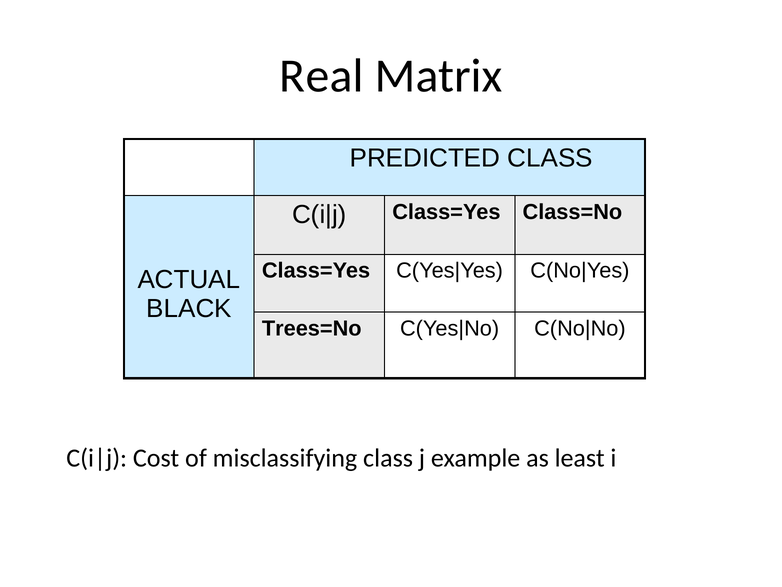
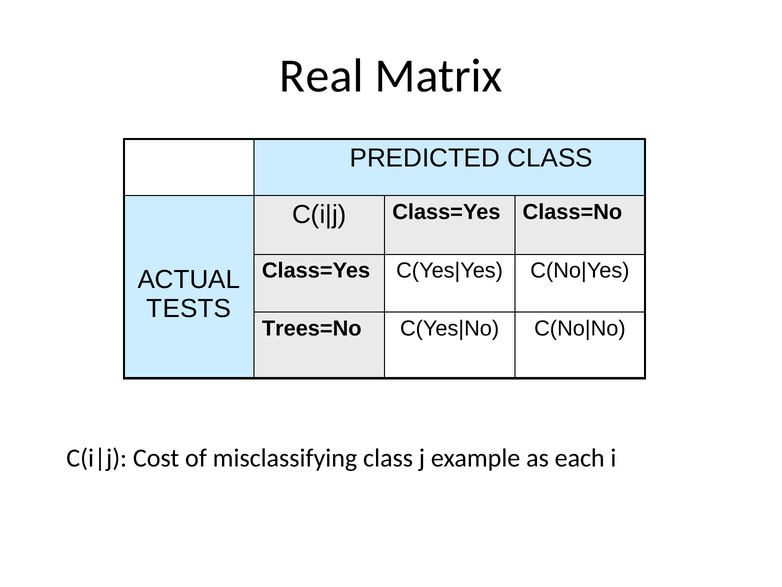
BLACK: BLACK -> TESTS
least: least -> each
